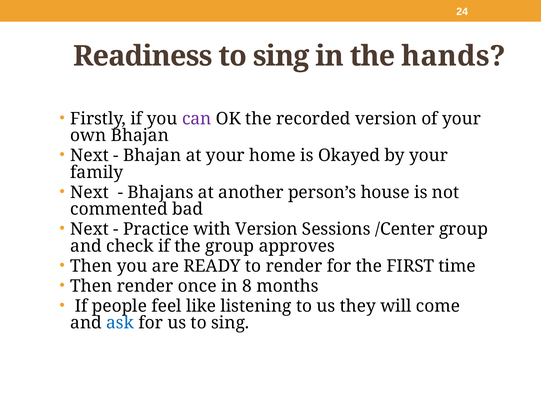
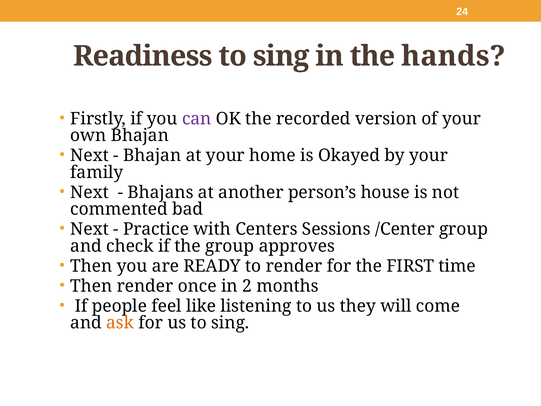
with Version: Version -> Centers
8: 8 -> 2
ask colour: blue -> orange
